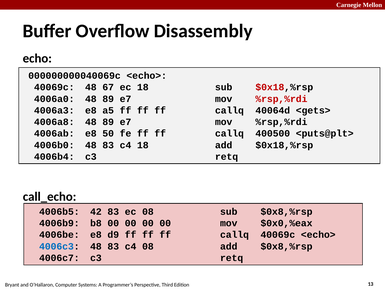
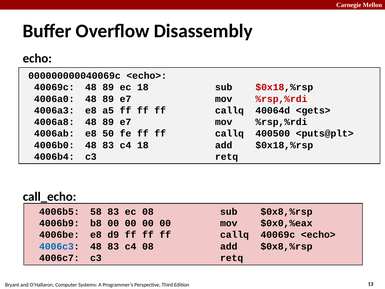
40069c 48 67: 67 -> 89
42: 42 -> 58
